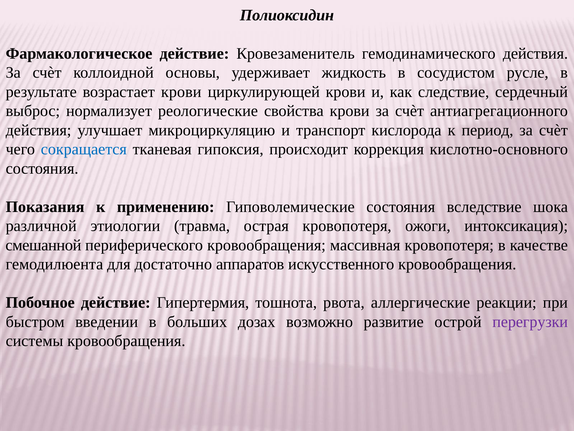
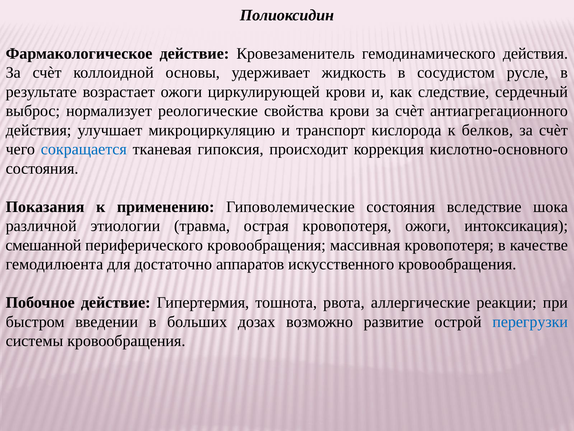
возрастает крови: крови -> ожоги
период: период -> белков
перегрузки colour: purple -> blue
